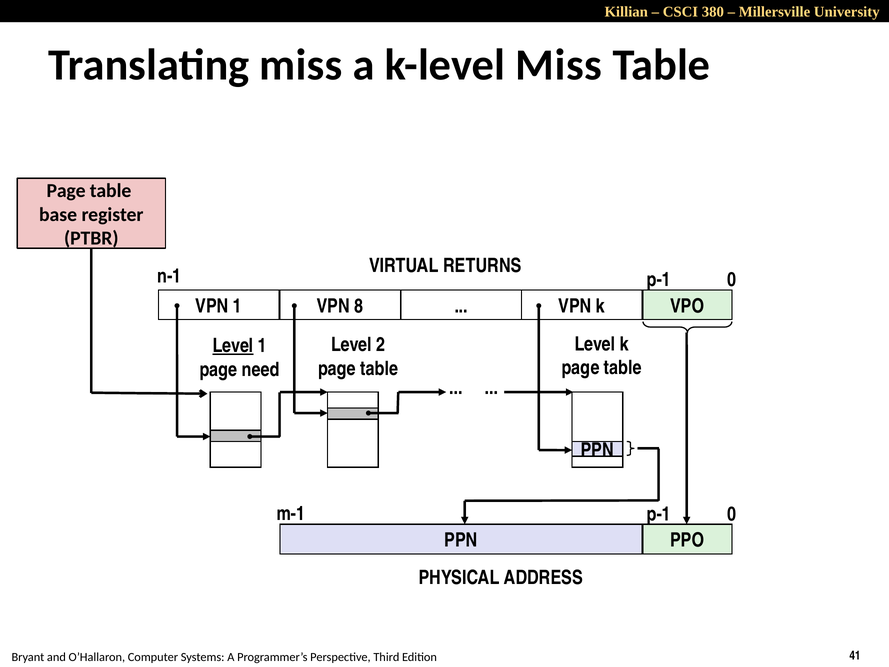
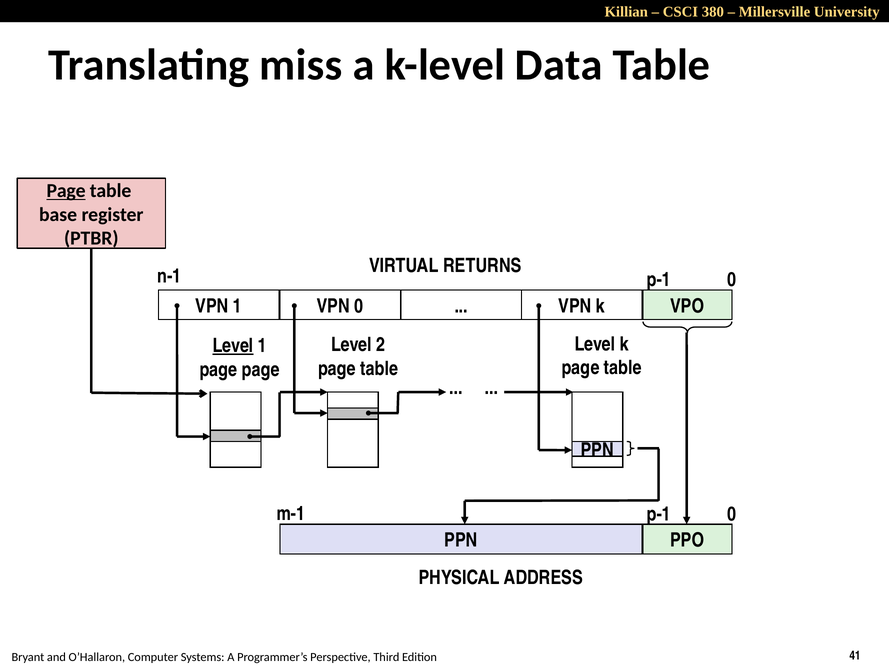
k-level Miss: Miss -> Data
Page at (66, 191) underline: none -> present
VPN 8: 8 -> 0
page need: need -> page
